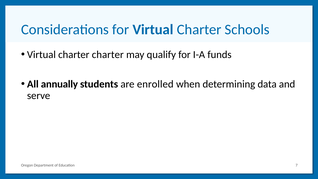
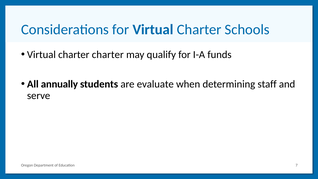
enrolled: enrolled -> evaluate
data: data -> staff
